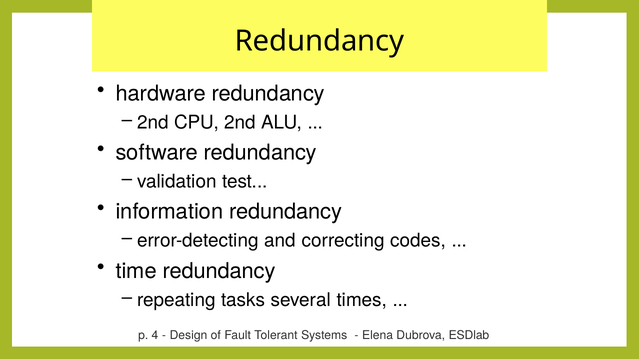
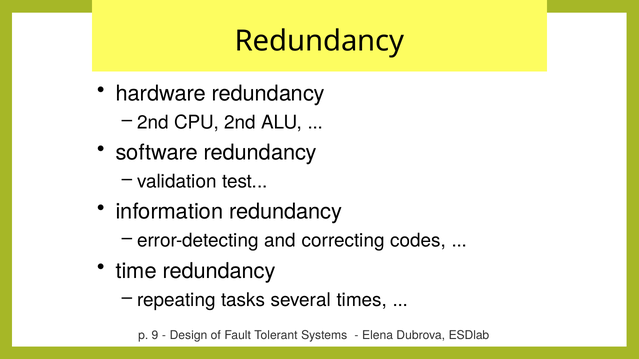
4: 4 -> 9
